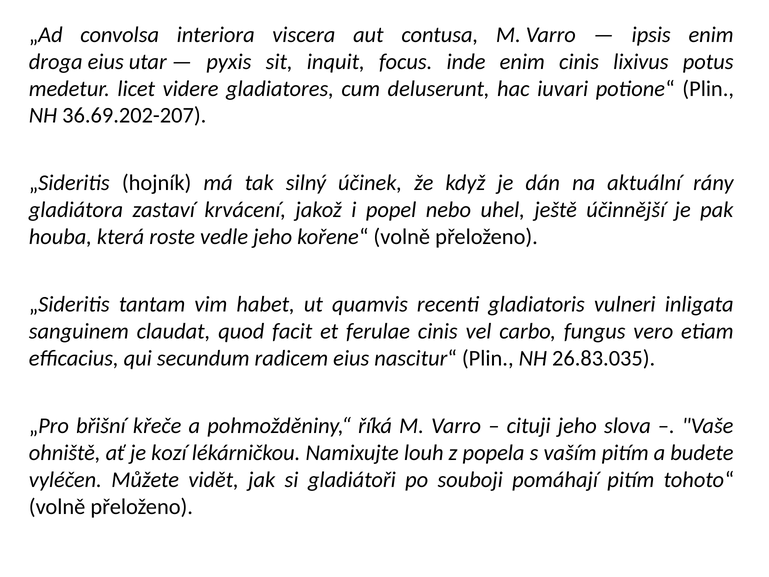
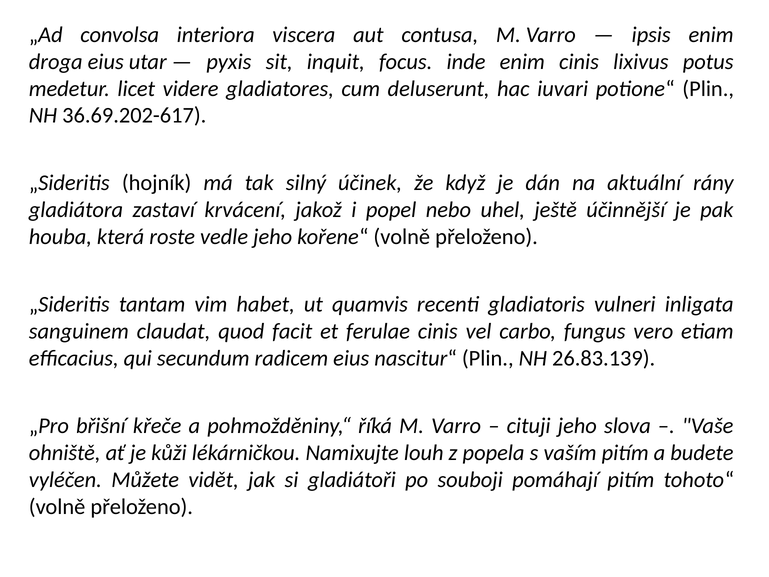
36.69.202-207: 36.69.202-207 -> 36.69.202-617
26.83.035: 26.83.035 -> 26.83.139
kozí: kozí -> kůži
